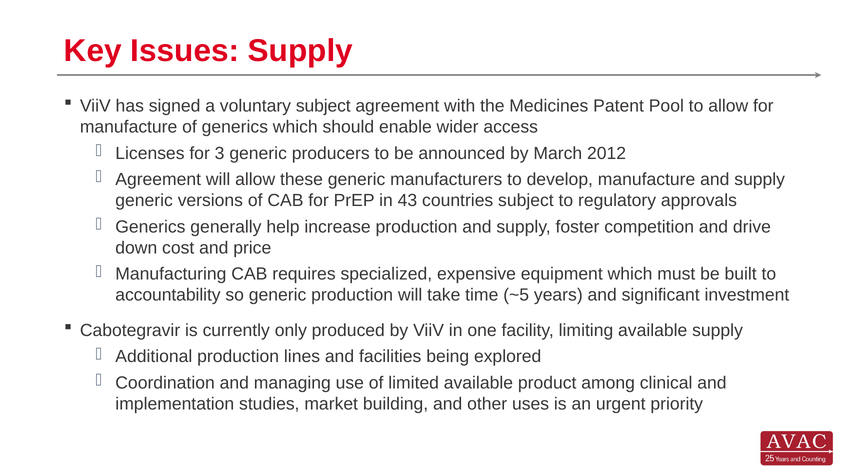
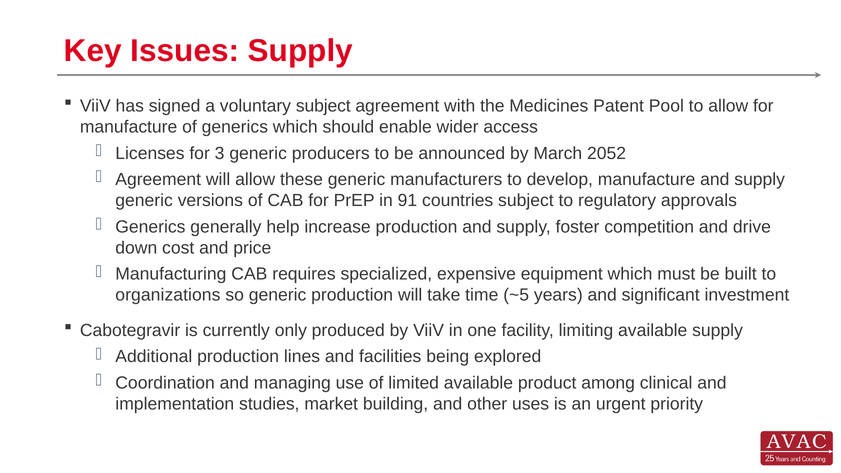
2012: 2012 -> 2052
43: 43 -> 91
accountability: accountability -> organizations
